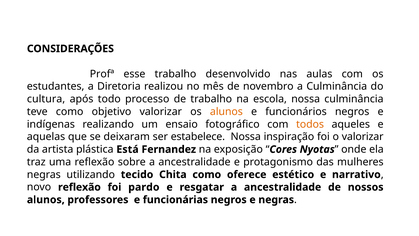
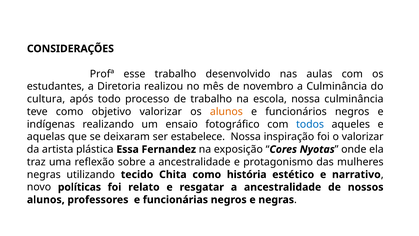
todos colour: orange -> blue
Está: Está -> Essa
oferece: oferece -> história
novo reflexão: reflexão -> políticas
pardo: pardo -> relato
